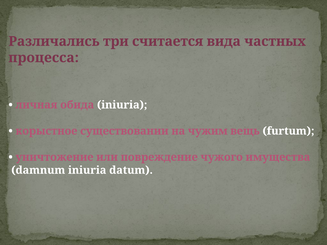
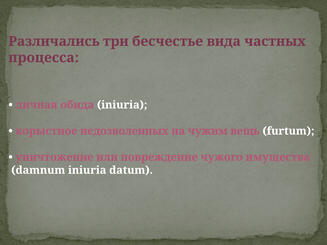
считается: считается -> бесчестье
существовании: существовании -> недозволенных
